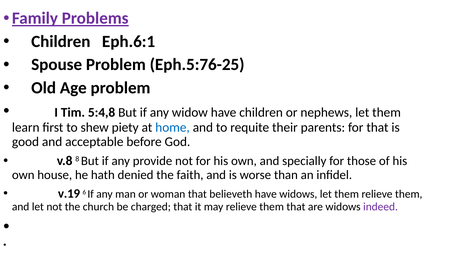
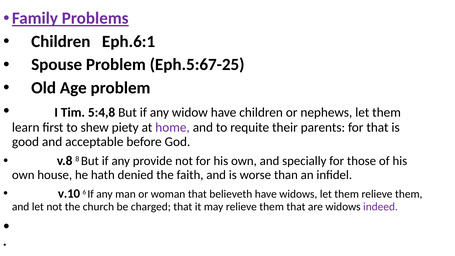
Eph.5:76-25: Eph.5:76-25 -> Eph.5:67-25
home colour: blue -> purple
v.19: v.19 -> v.10
